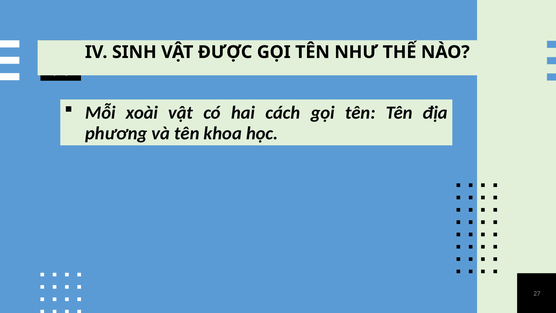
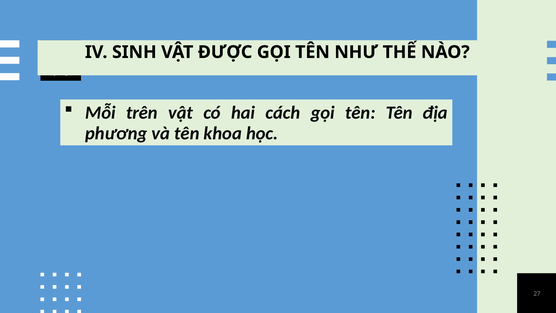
xoài: xoài -> trên
